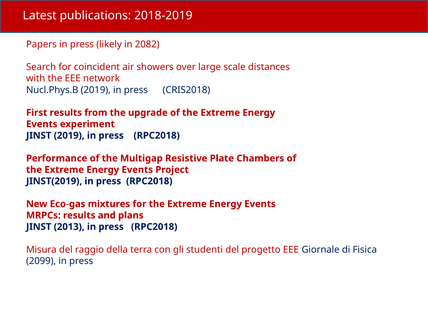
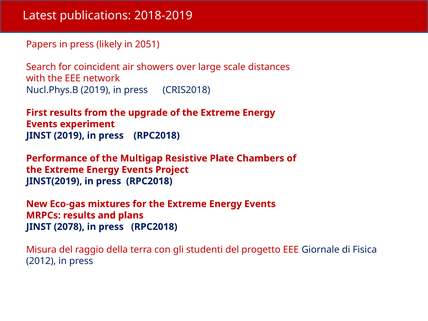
2082: 2082 -> 2051
2013: 2013 -> 2078
2099: 2099 -> 2012
